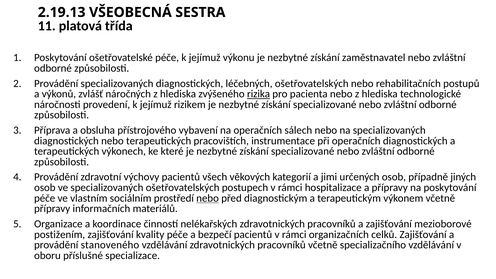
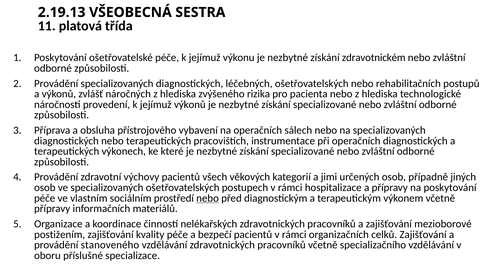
zaměstnavatel: zaměstnavatel -> zdravotnickém
rizika underline: present -> none
jejímuž rizikem: rizikem -> výkonů
